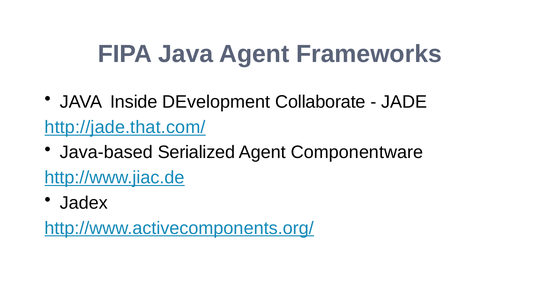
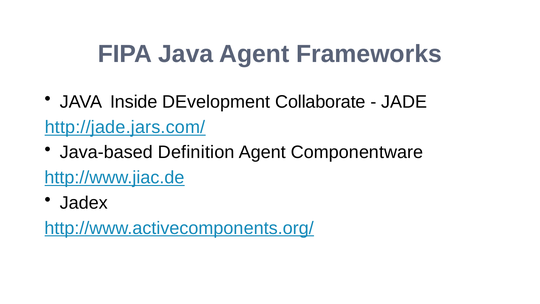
http://jade.that.com/: http://jade.that.com/ -> http://jade.jars.com/
Serialized: Serialized -> Definition
